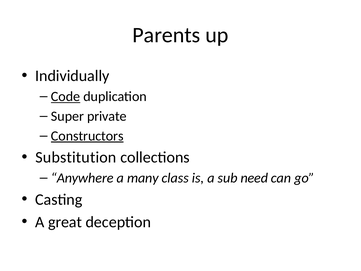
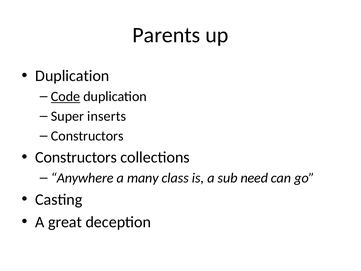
Individually at (72, 76): Individually -> Duplication
private: private -> inserts
Constructors at (87, 136) underline: present -> none
Substitution at (76, 157): Substitution -> Constructors
